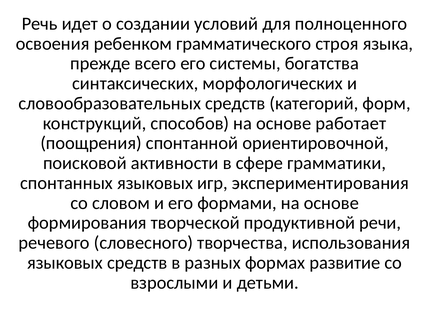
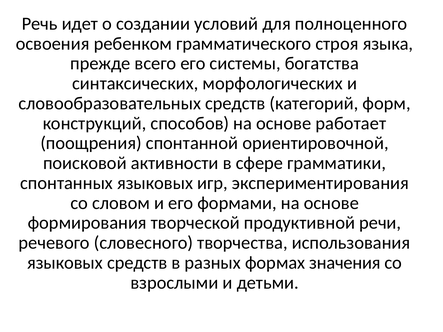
развитие: развитие -> значения
